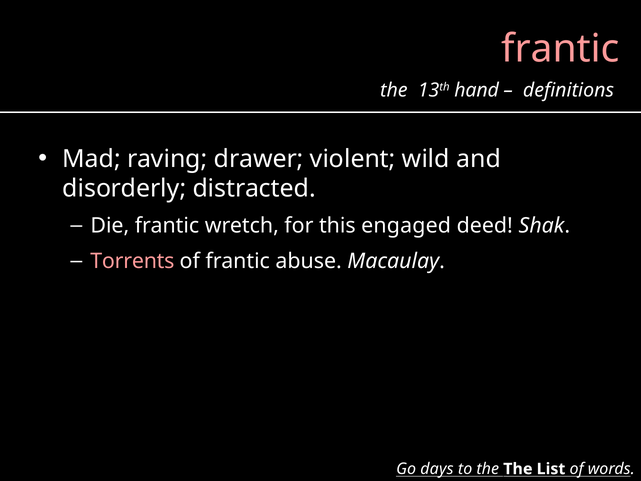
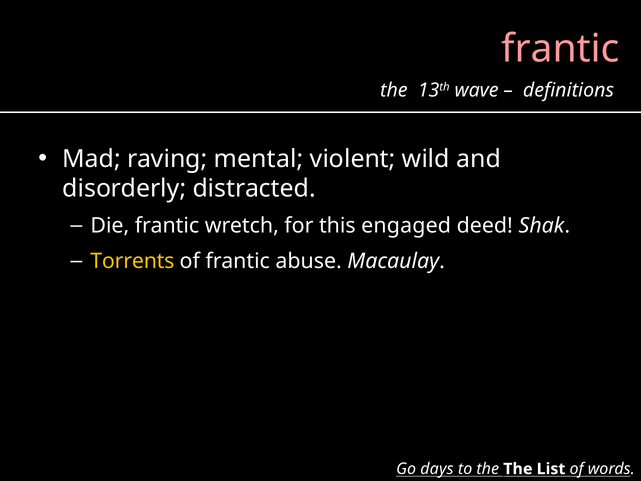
hand: hand -> wave
drawer: drawer -> mental
Torrents colour: pink -> yellow
